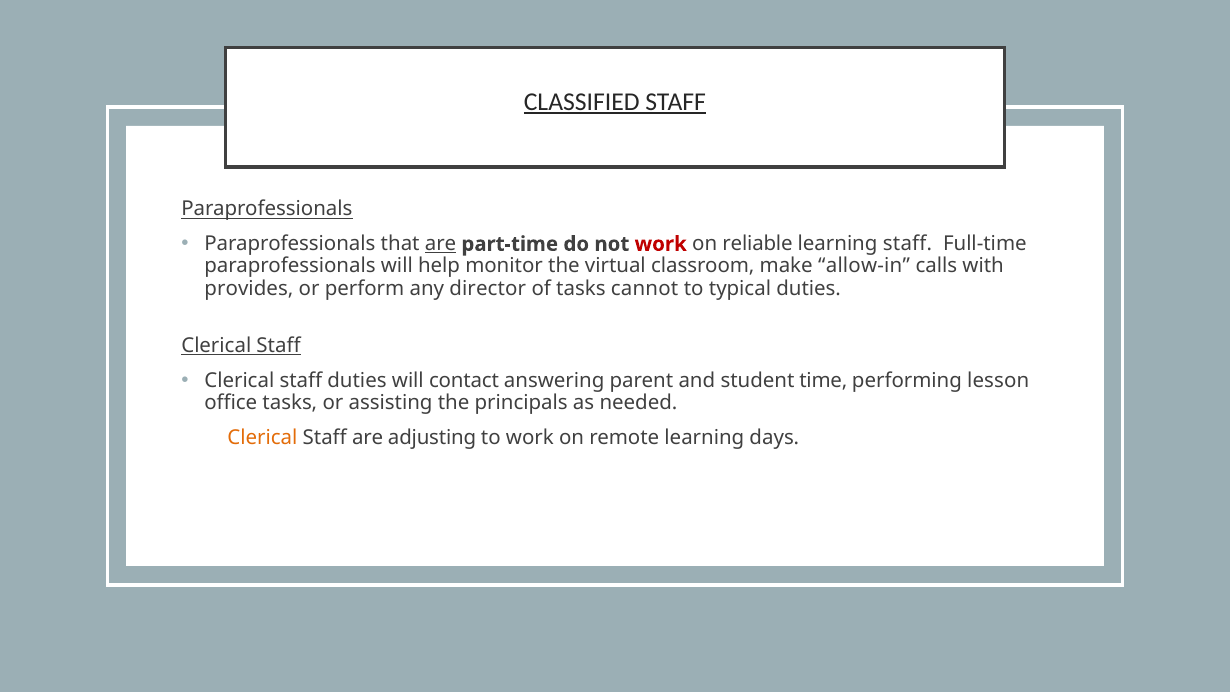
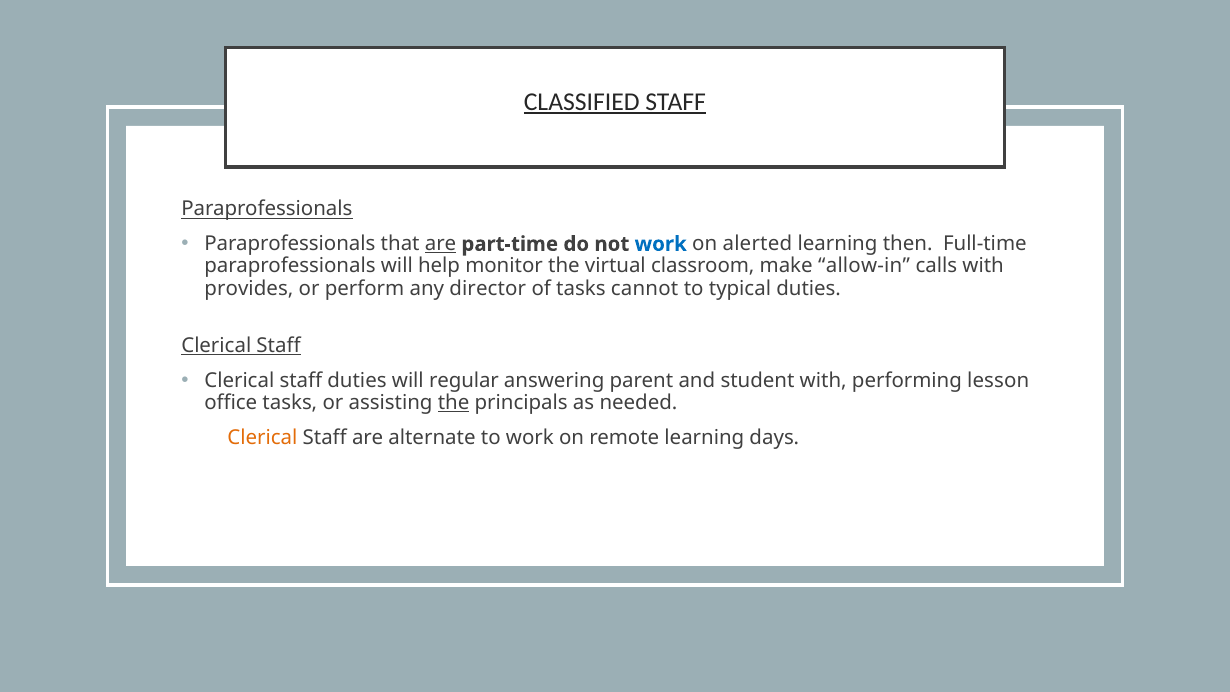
work at (661, 244) colour: red -> blue
reliable: reliable -> alerted
learning staff: staff -> then
contact: contact -> regular
student time: time -> with
the at (454, 402) underline: none -> present
adjusting: adjusting -> alternate
